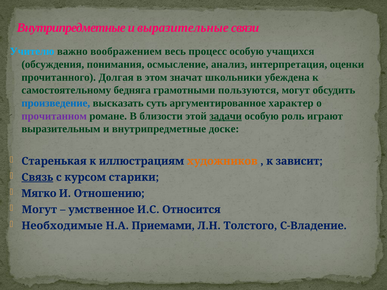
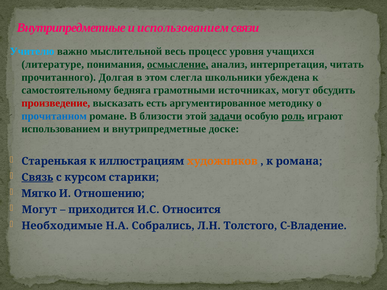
и выразительные: выразительные -> использованием
воображением: воображением -> мыслительной
процесс особую: особую -> уровня
обсуждения: обсуждения -> литературе
осмысление underline: none -> present
оценки: оценки -> читать
значат: значат -> слегла
пользуются: пользуются -> источниках
произведение colour: blue -> red
суть: суть -> есть
характер: характер -> методику
прочитанном colour: purple -> blue
роль underline: none -> present
выразительным at (61, 129): выразительным -> использованием
зависит: зависит -> романа
умственное: умственное -> приходится
Приемами: Приемами -> Собрались
